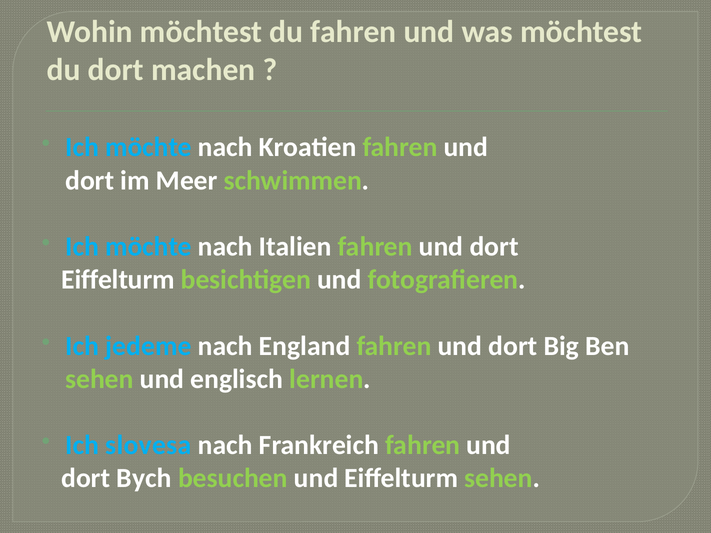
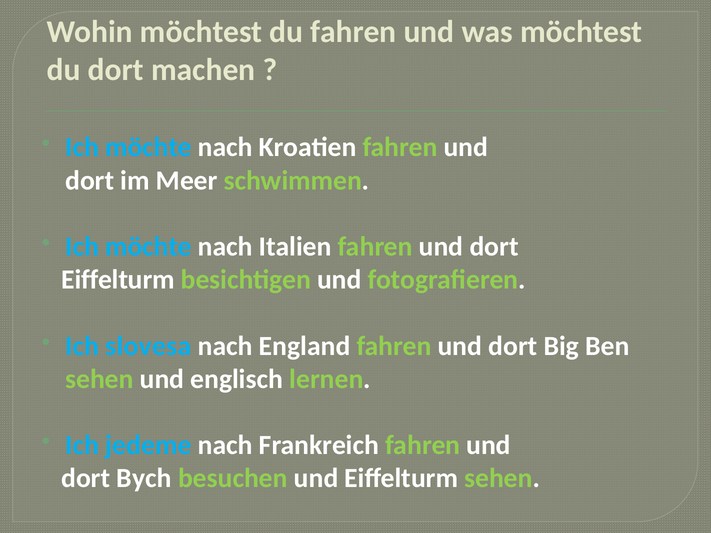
jedeme: jedeme -> slovesa
slovesa: slovesa -> jedeme
